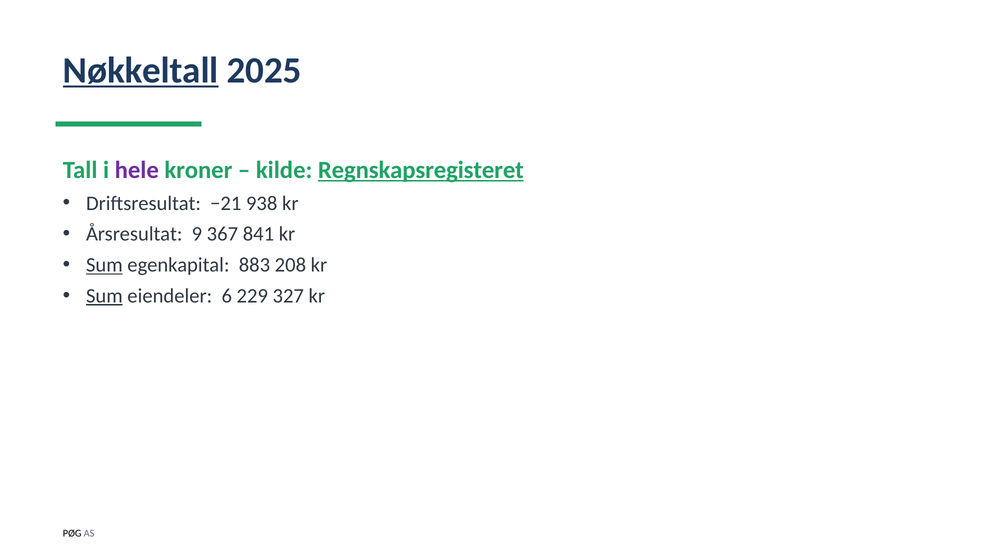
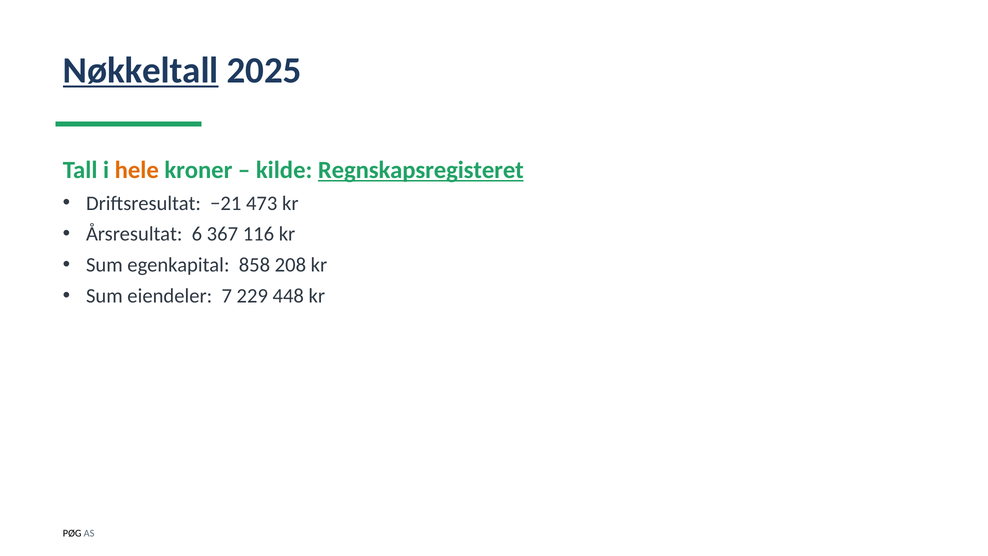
hele colour: purple -> orange
938: 938 -> 473
9: 9 -> 6
841: 841 -> 116
Sum at (104, 265) underline: present -> none
883: 883 -> 858
Sum at (104, 296) underline: present -> none
6: 6 -> 7
327: 327 -> 448
